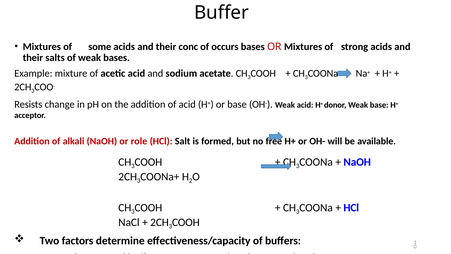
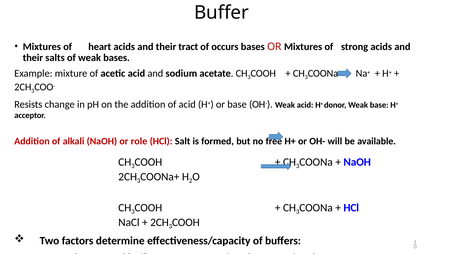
some: some -> heart
their conc: conc -> tract
